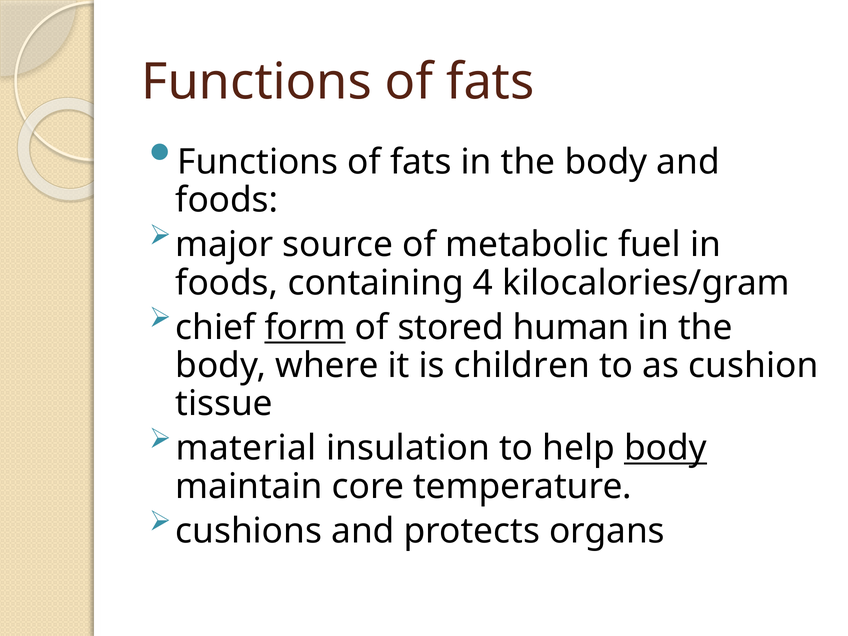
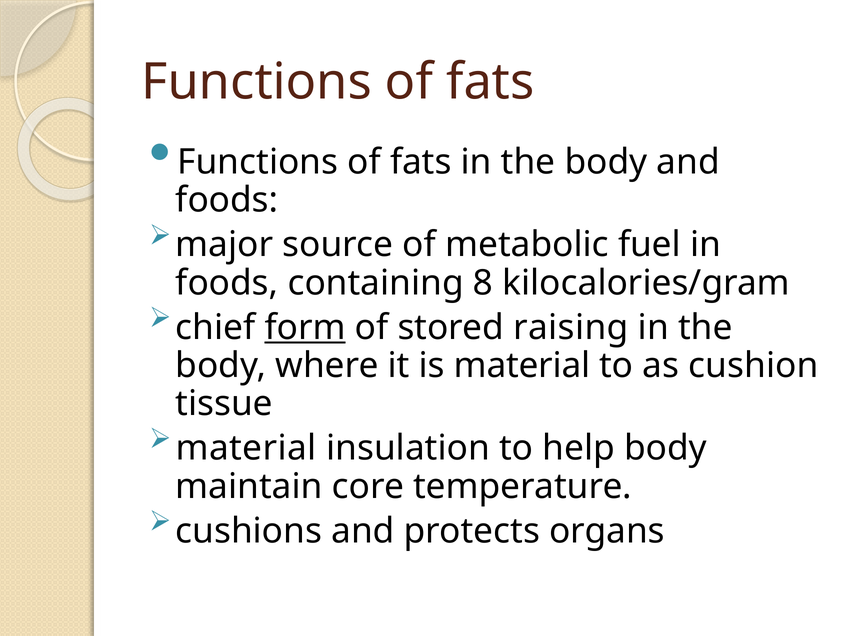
4: 4 -> 8
human: human -> raising
is children: children -> material
body at (665, 448) underline: present -> none
